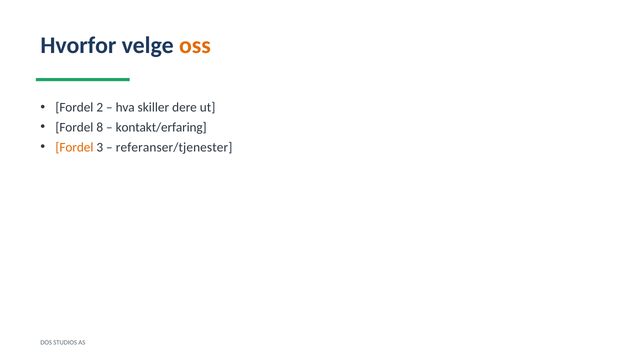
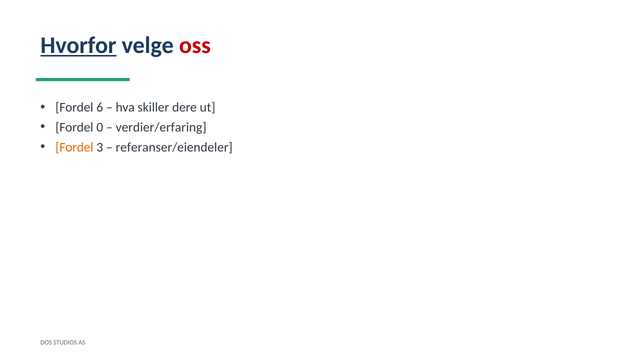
Hvorfor underline: none -> present
oss colour: orange -> red
2: 2 -> 6
8: 8 -> 0
kontakt/erfaring: kontakt/erfaring -> verdier/erfaring
referanser/tjenester: referanser/tjenester -> referanser/eiendeler
